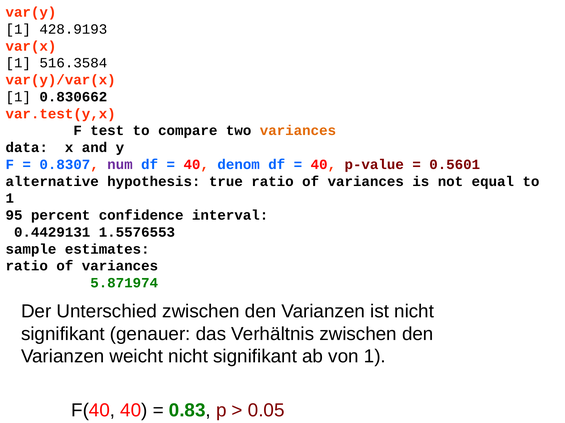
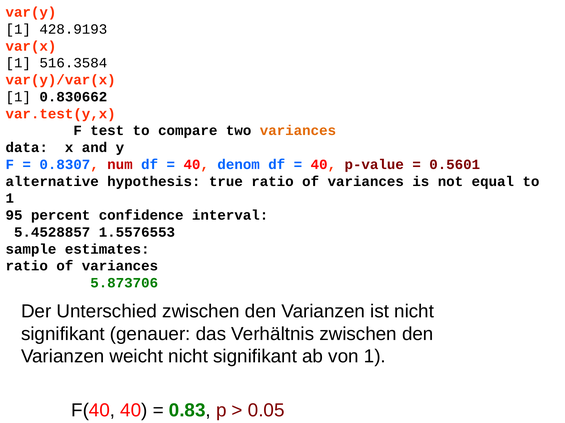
num colour: purple -> red
0.4429131: 0.4429131 -> 5.4528857
5.871974: 5.871974 -> 5.873706
